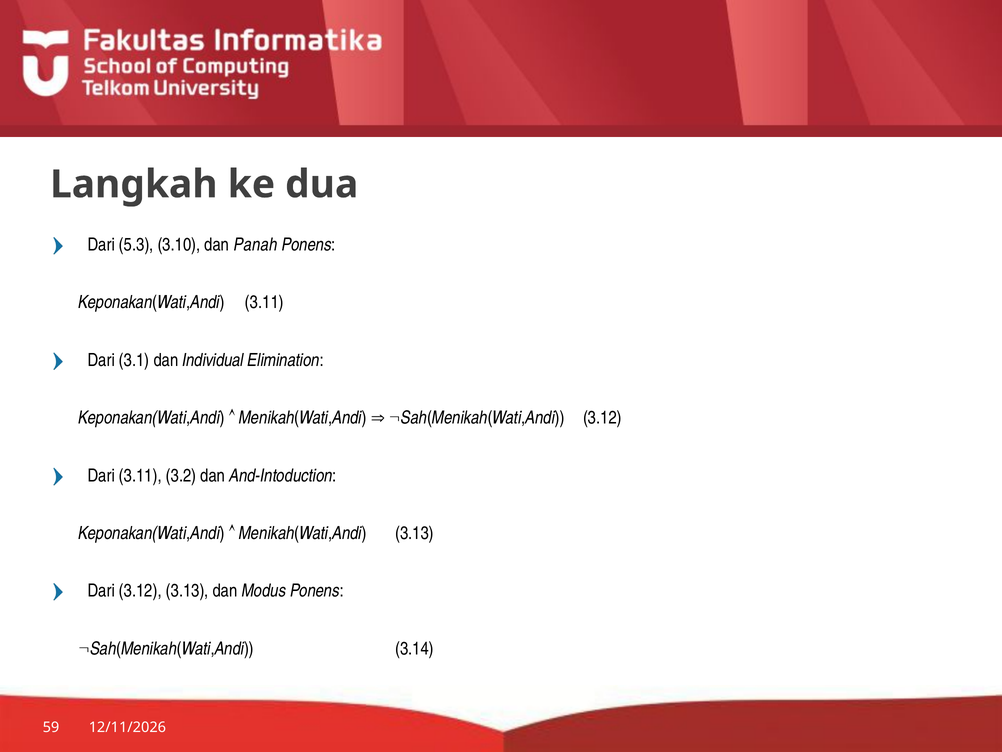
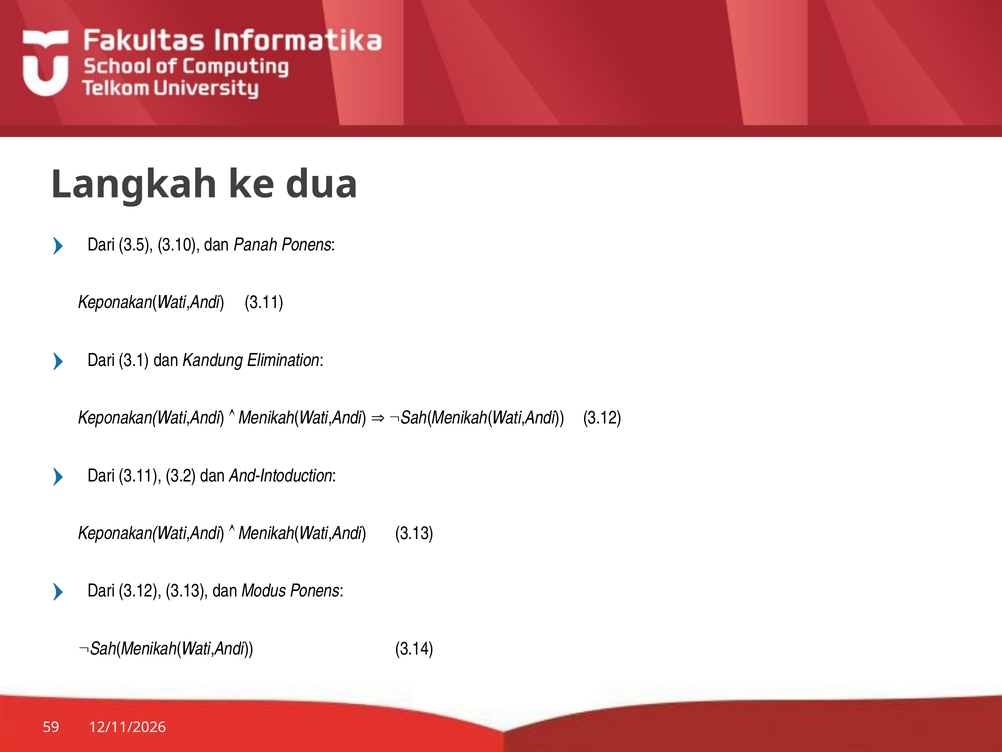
5.3: 5.3 -> 3.5
Individual: Individual -> Kandung
